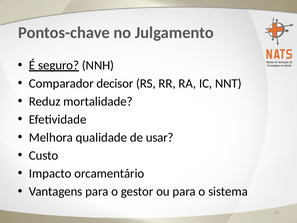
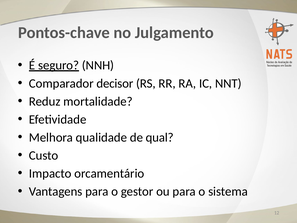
usar: usar -> qual
